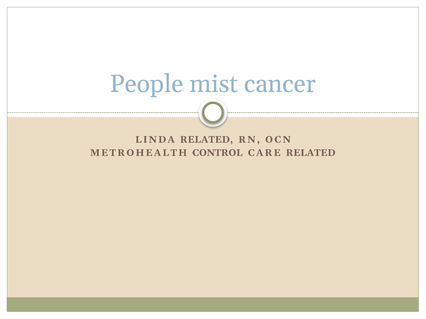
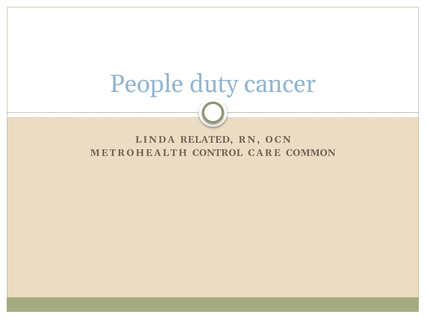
mist: mist -> duty
CARE RELATED: RELATED -> COMMON
